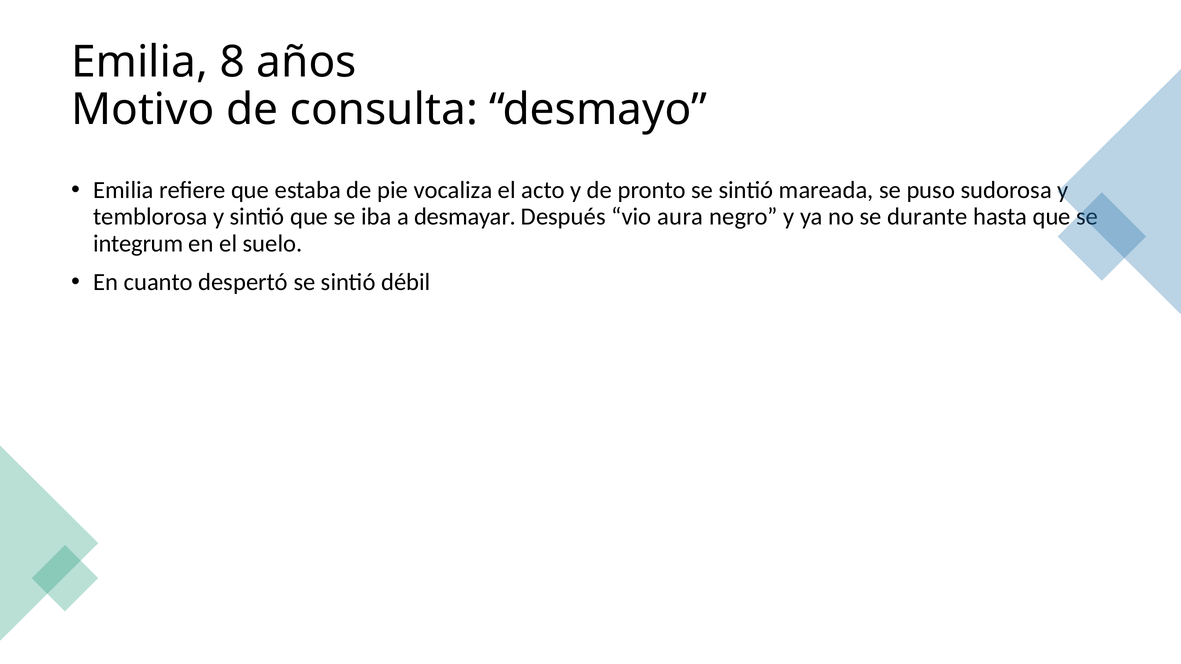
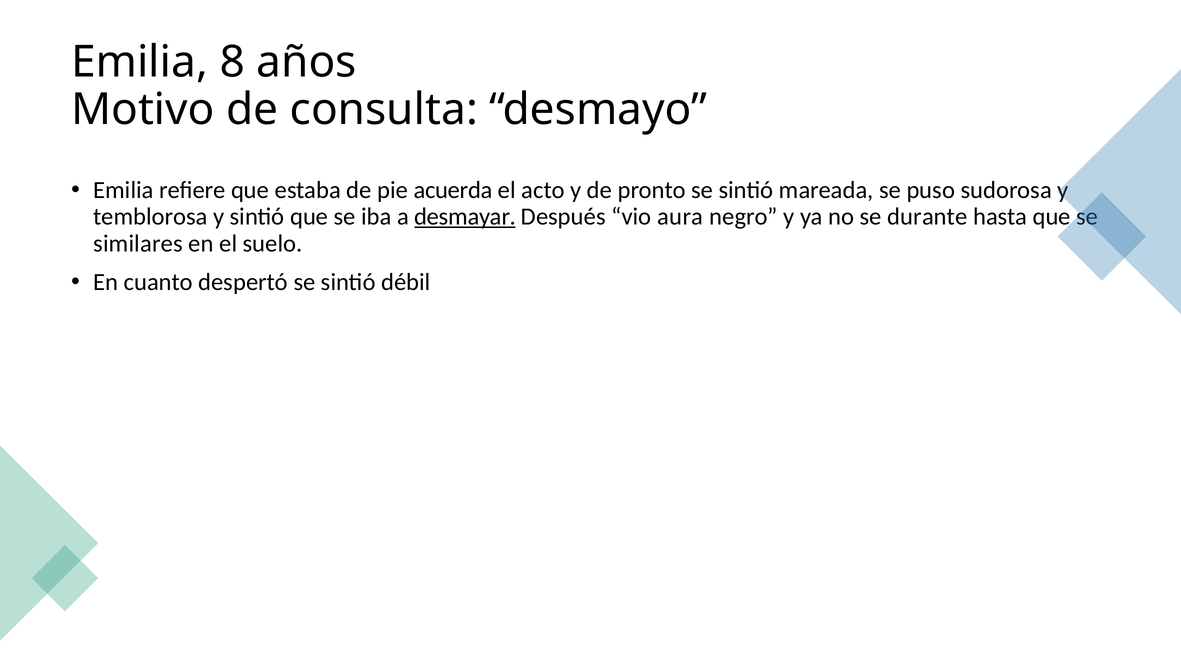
vocaliza: vocaliza -> acuerda
desmayar underline: none -> present
integrum: integrum -> similares
